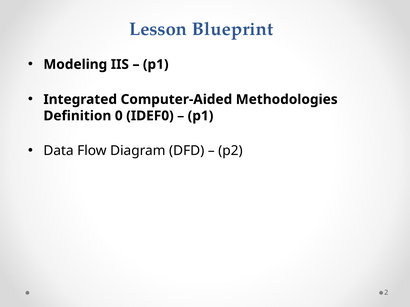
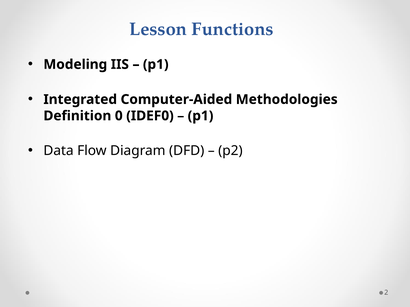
Blueprint: Blueprint -> Functions
